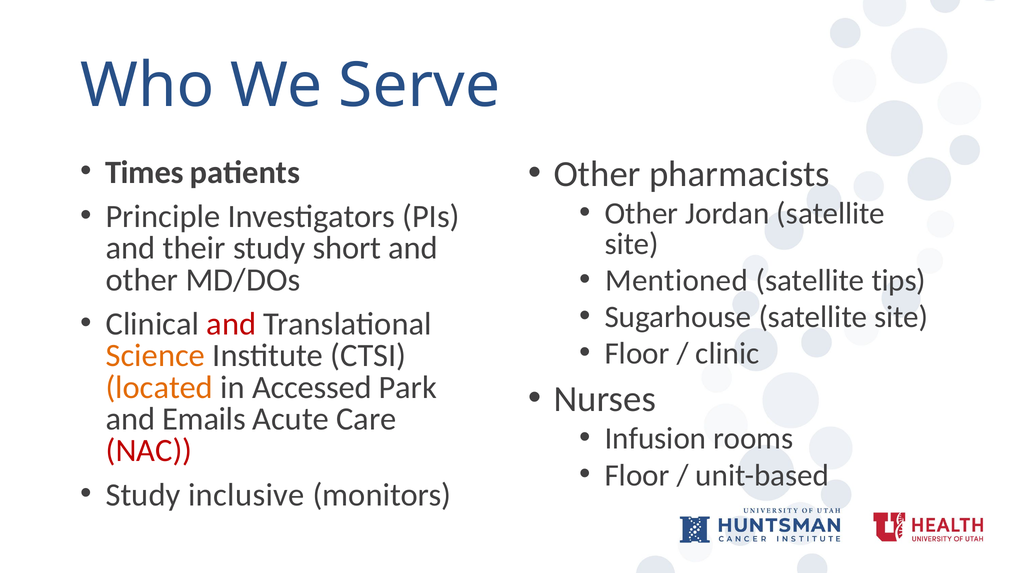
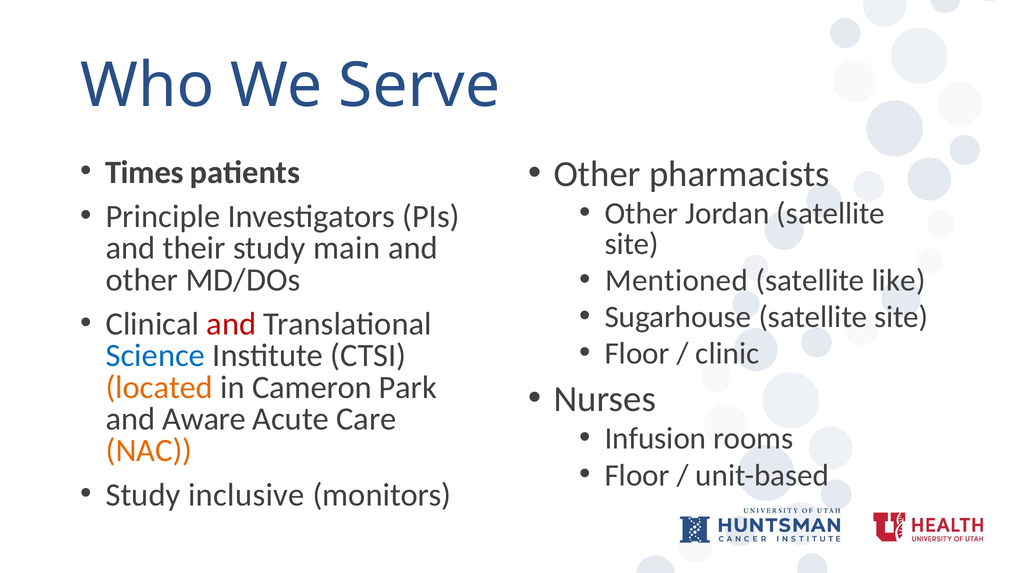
short: short -> main
tips: tips -> like
Science colour: orange -> blue
Accessed: Accessed -> Cameron
Emails: Emails -> Aware
NAC colour: red -> orange
